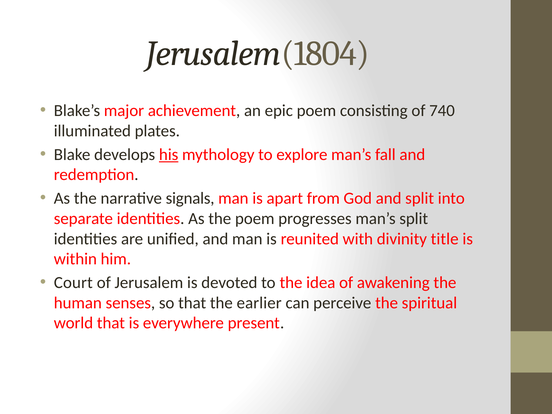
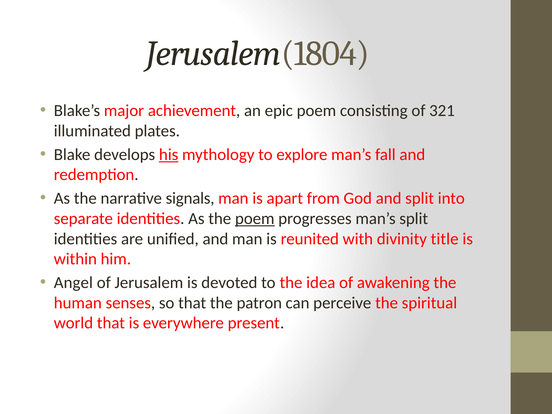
740: 740 -> 321
poem at (255, 219) underline: none -> present
Court: Court -> Angel
earlier: earlier -> patron
